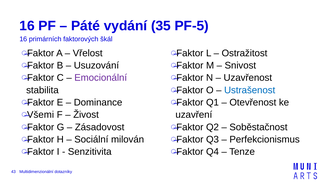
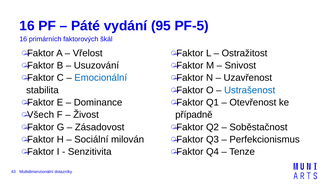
35: 35 -> 95
Emocionální colour: purple -> blue
Všemi: Všemi -> Všech
uzavření: uzavření -> případně
